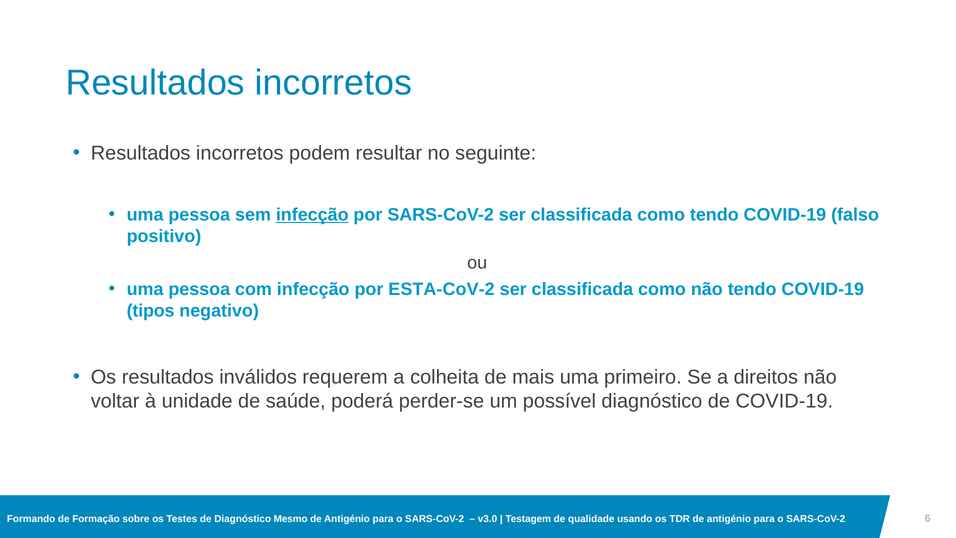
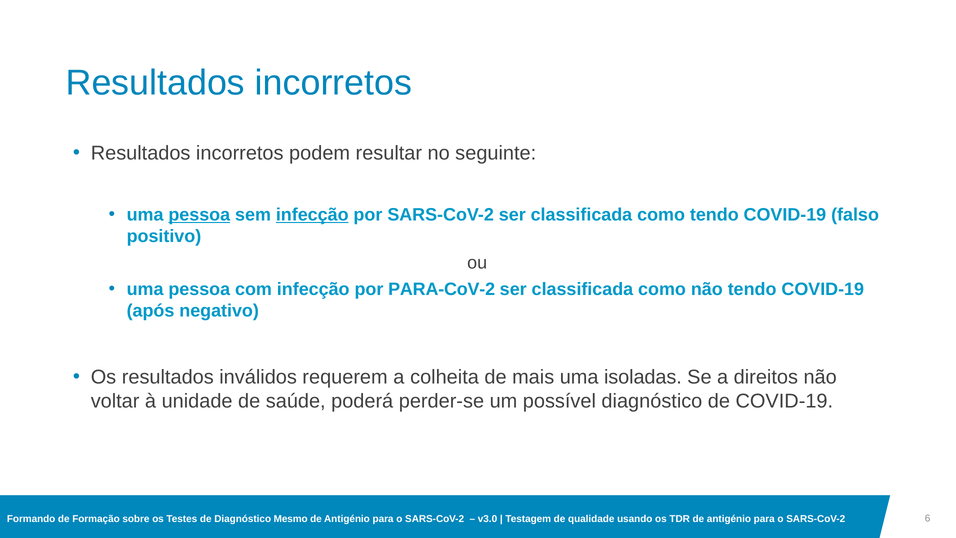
pessoa at (199, 214) underline: none -> present
ESTA-CoV-2: ESTA-CoV-2 -> PARA-CoV-2
tipos: tipos -> após
primeiro: primeiro -> isoladas
